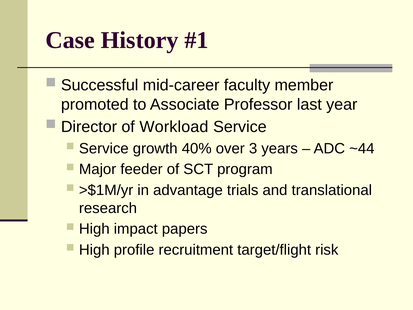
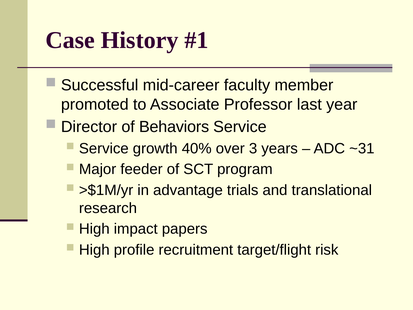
Workload: Workload -> Behaviors
~44: ~44 -> ~31
